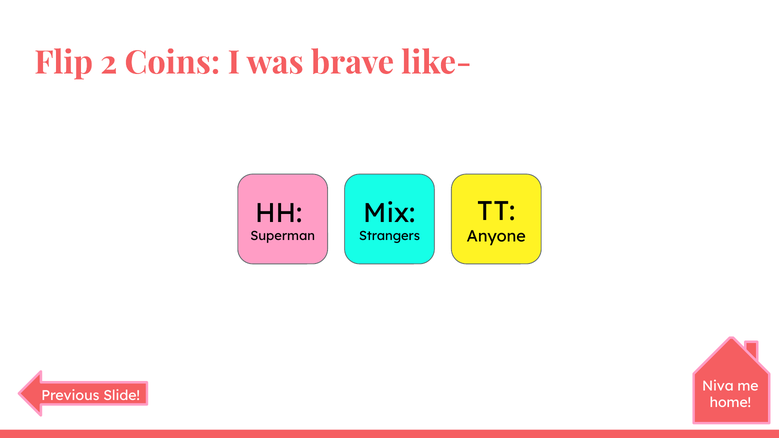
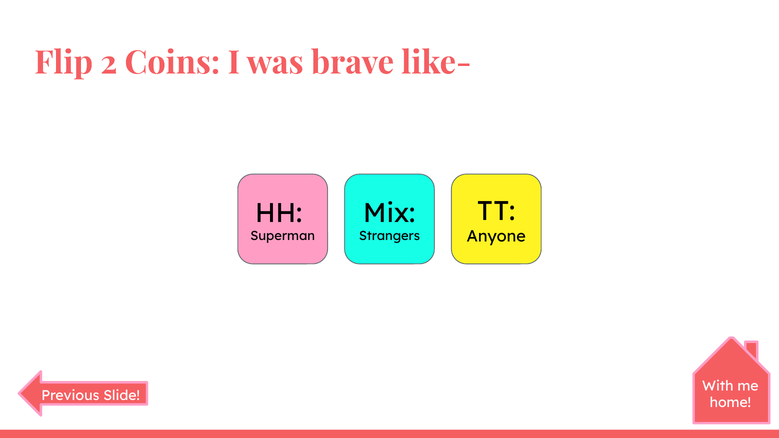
Niva: Niva -> With
